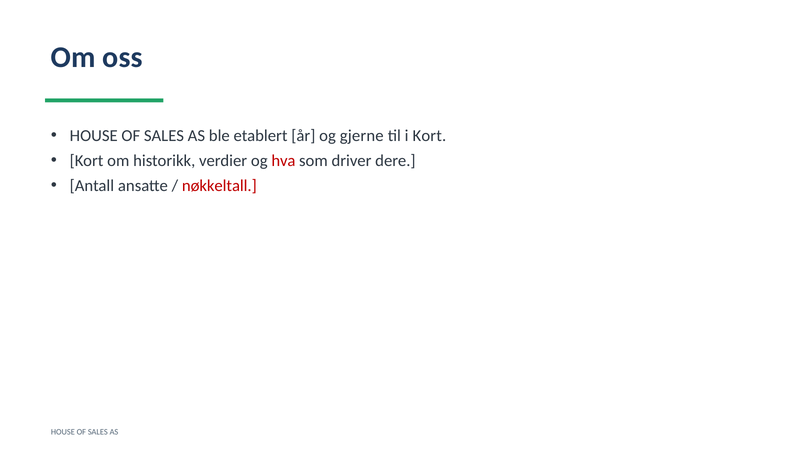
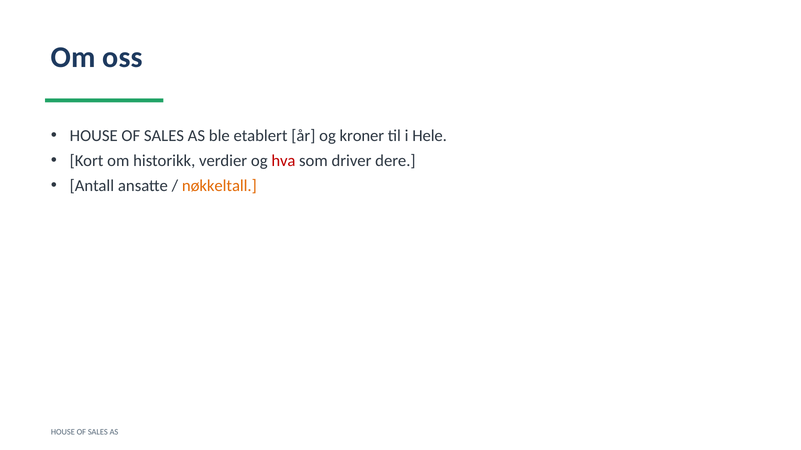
gjerne: gjerne -> kroner
i Kort: Kort -> Hele
nøkkeltall colour: red -> orange
